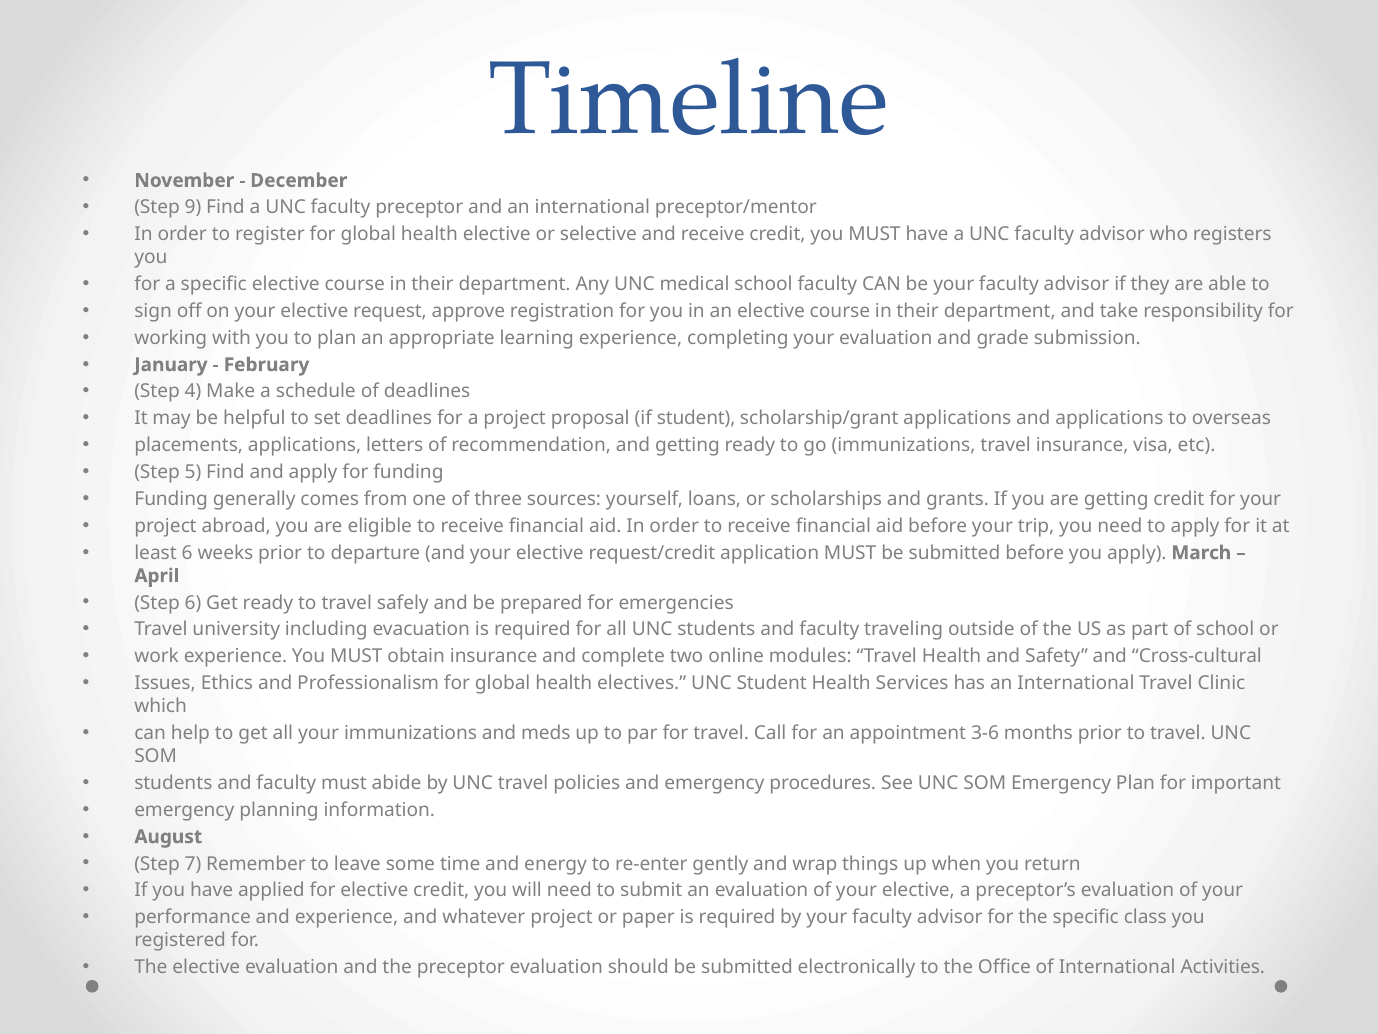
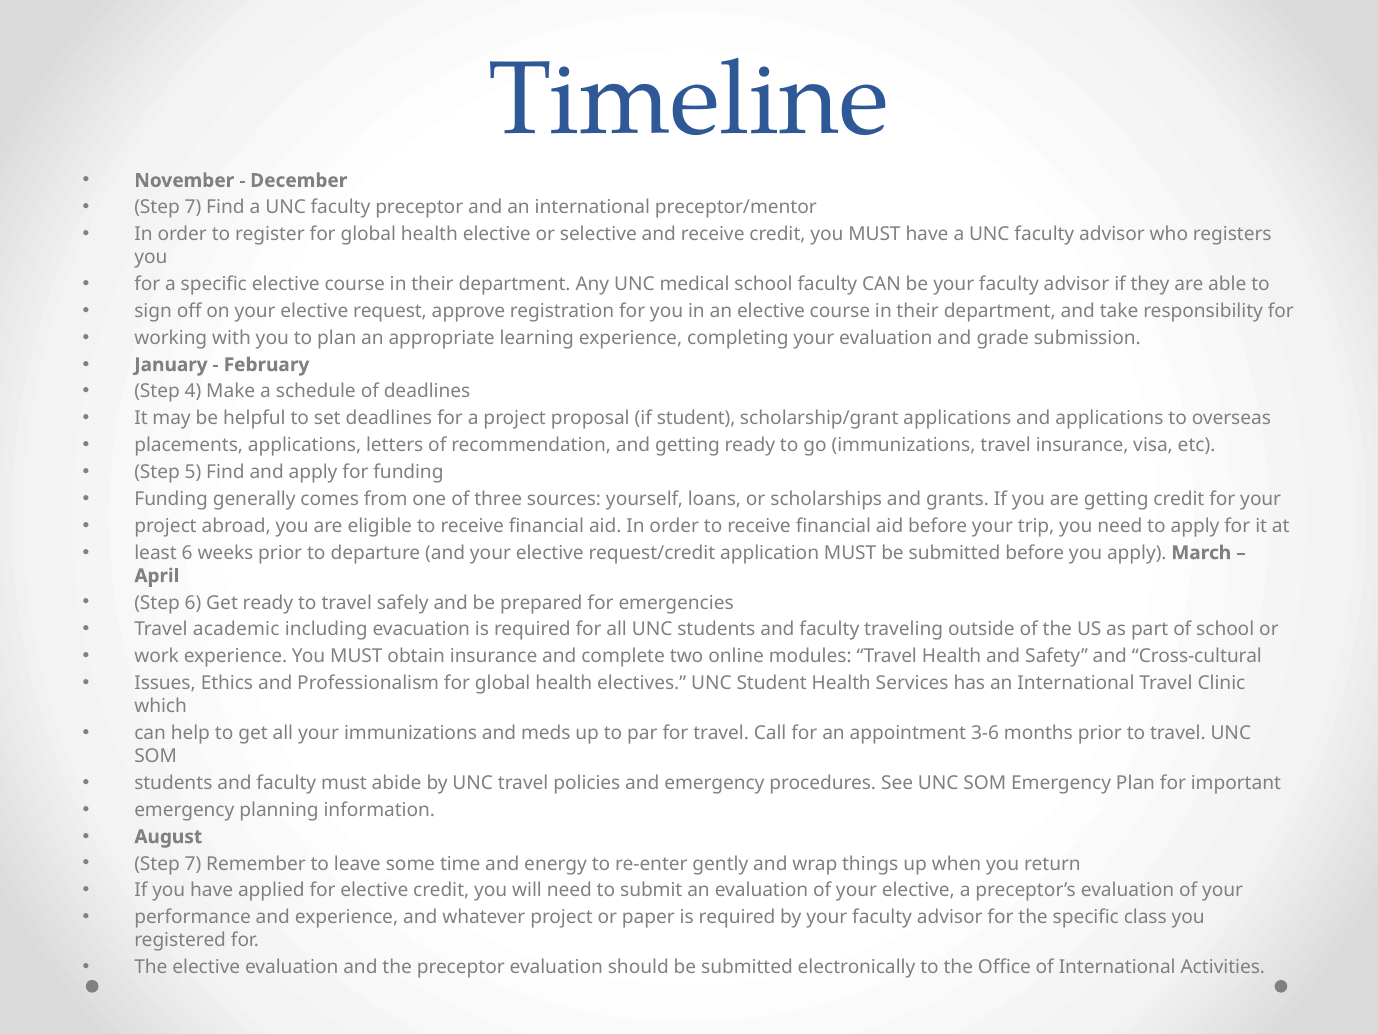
9 at (193, 207): 9 -> 7
university: university -> academic
